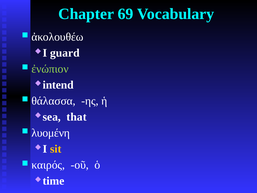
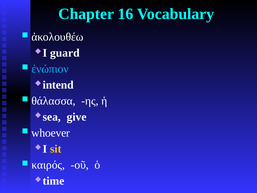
69: 69 -> 16
ἐνώπιον colour: light green -> light blue
that: that -> give
λυομένη: λυομένη -> whoever
